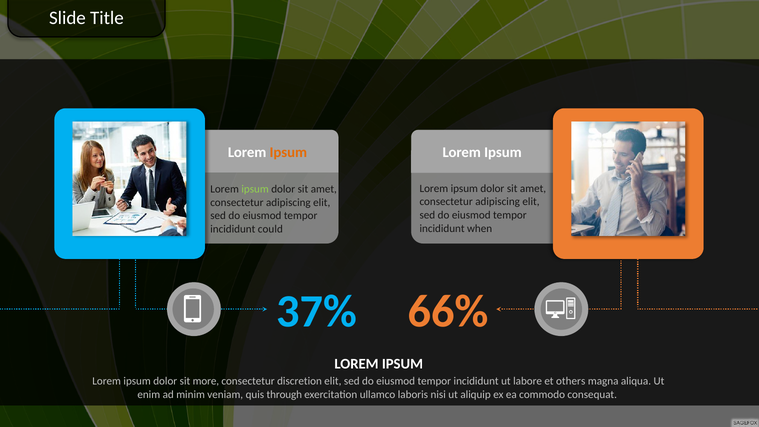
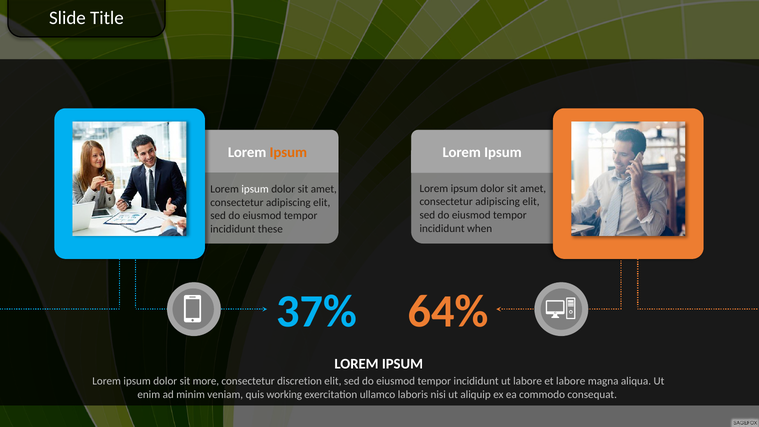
ipsum at (255, 189) colour: light green -> white
could: could -> these
66%: 66% -> 64%
et others: others -> labore
through: through -> working
